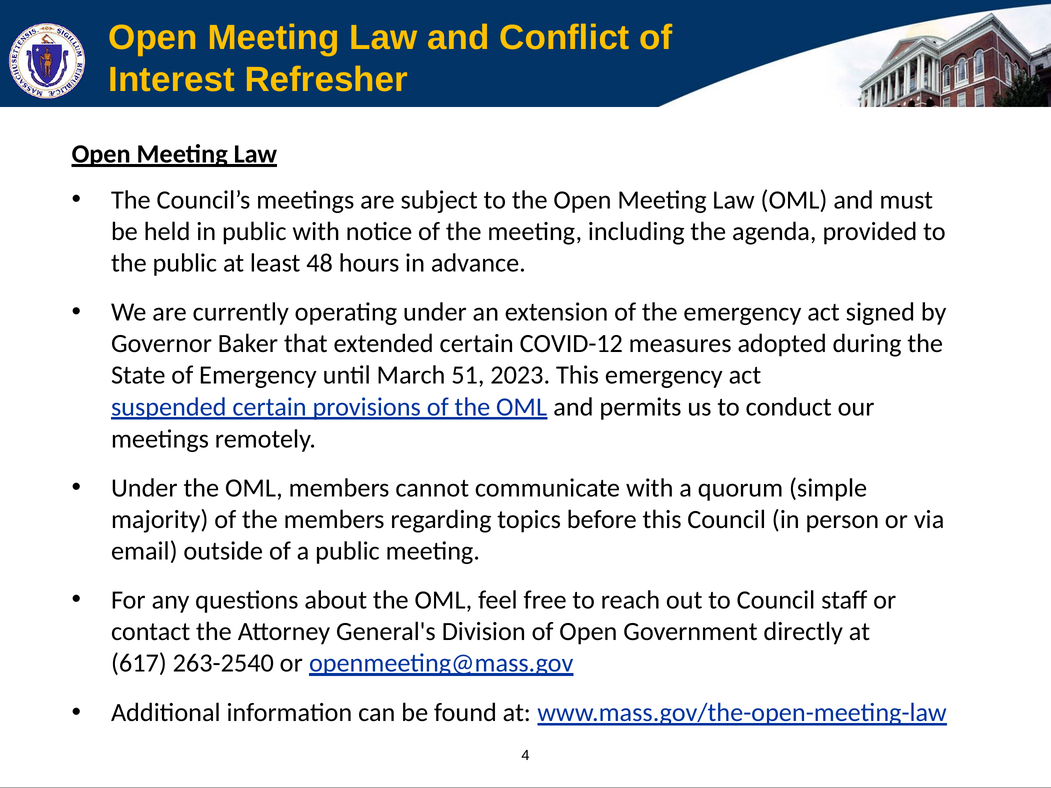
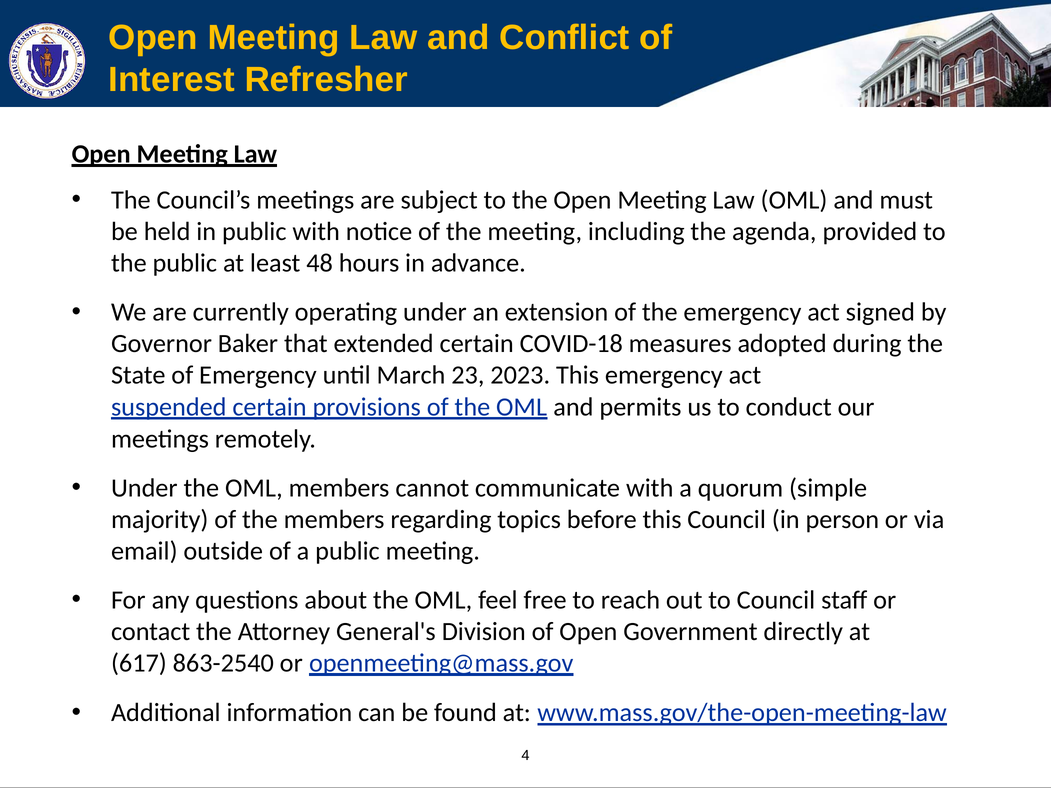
COVID-12: COVID-12 -> COVID-18
51: 51 -> 23
263-2540: 263-2540 -> 863-2540
